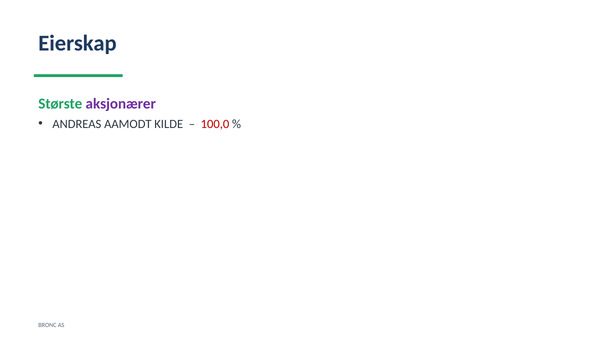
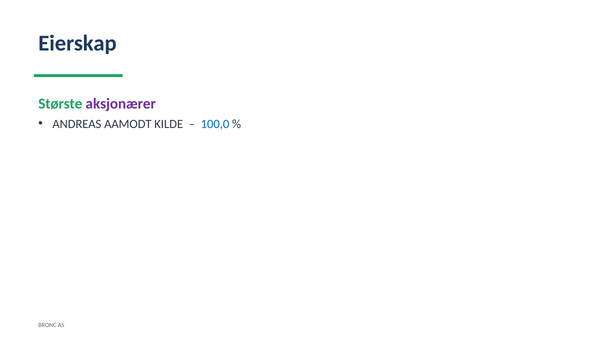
100,0 colour: red -> blue
